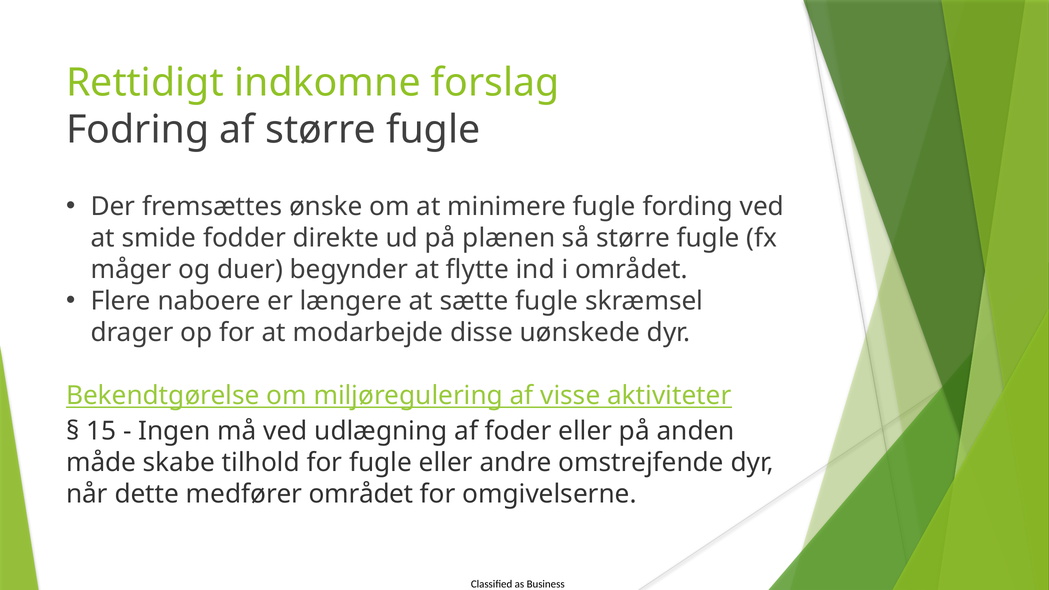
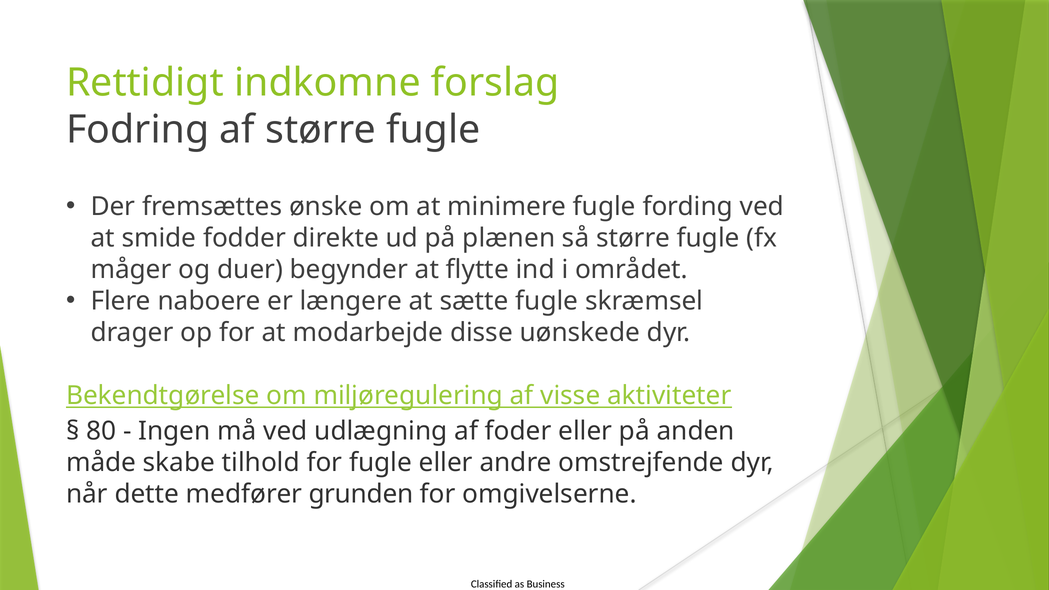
15: 15 -> 80
medfører området: området -> grunden
